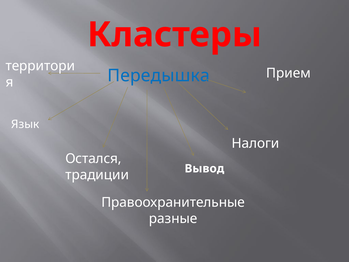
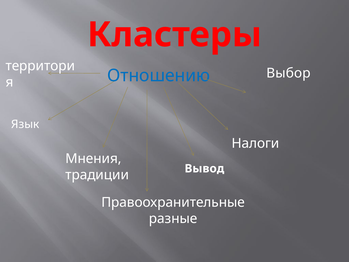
Прием: Прием -> Выбор
Передышка: Передышка -> Отношению
Остался: Остался -> Мнения
